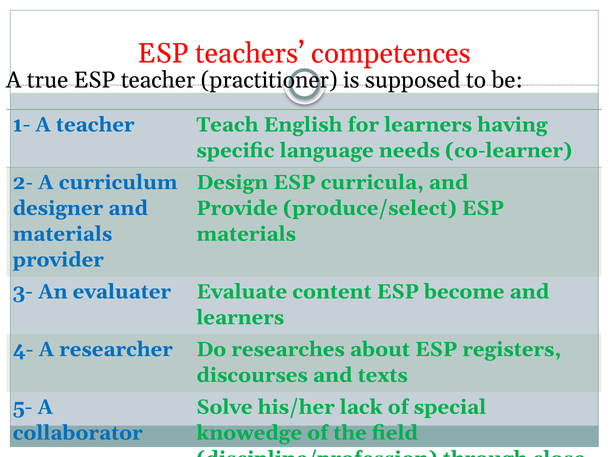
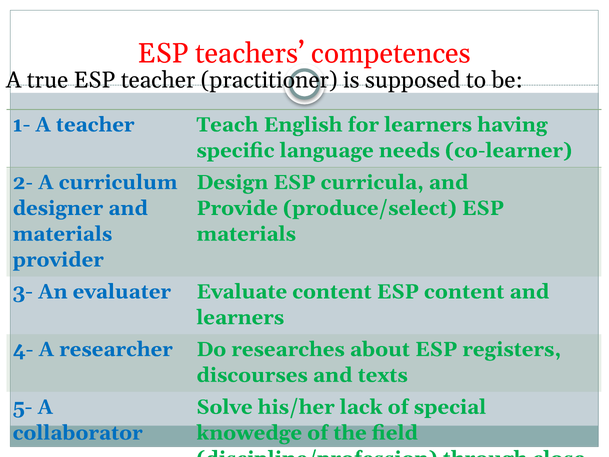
ESP become: become -> content
